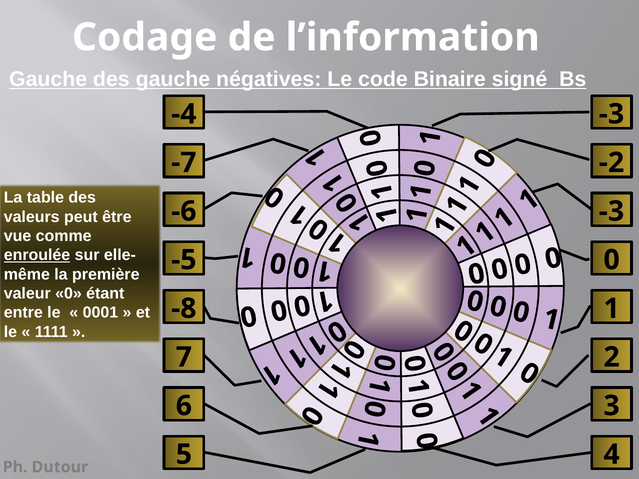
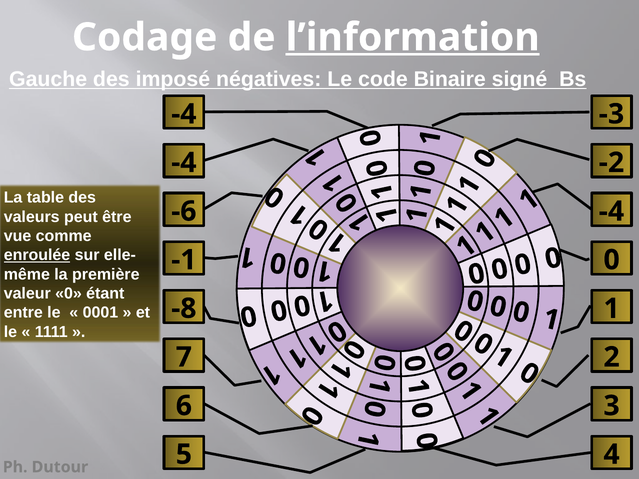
l’information underline: none -> present
des gauche: gauche -> imposé
-7 at (184, 163): -7 -> -4
-3 at (612, 211): -3 -> -4
-5: -5 -> -1
